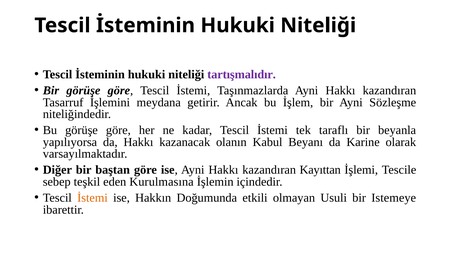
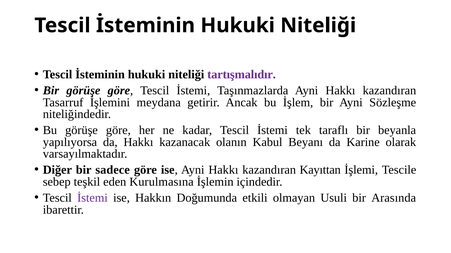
baştan: baştan -> sadece
İstemi at (92, 198) colour: orange -> purple
Istemeye: Istemeye -> Arasında
